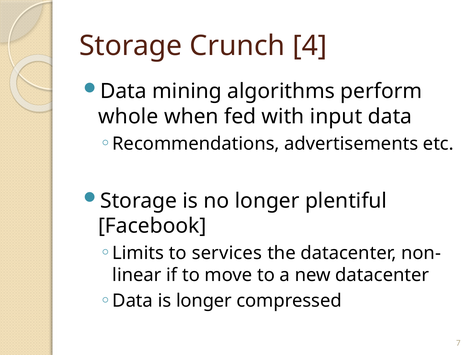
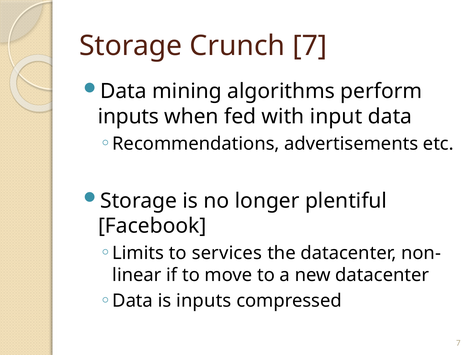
Crunch 4: 4 -> 7
whole at (128, 117): whole -> inputs
is longer: longer -> inputs
